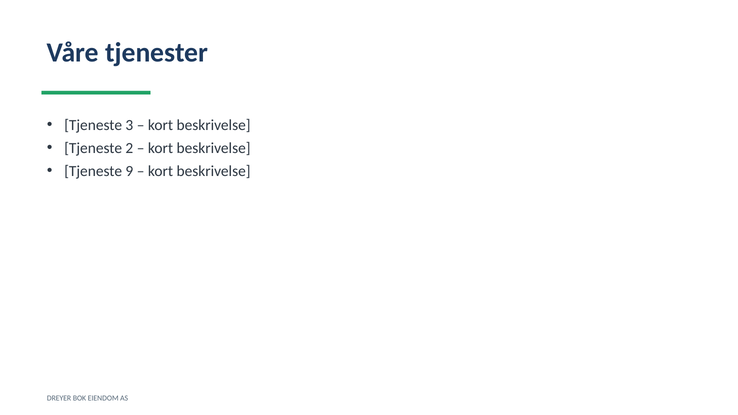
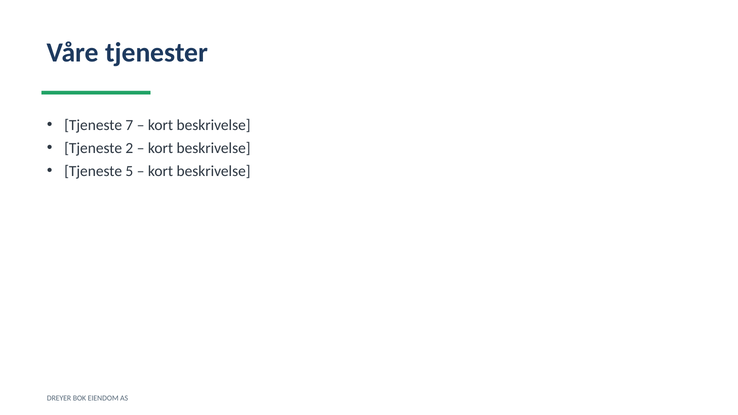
3: 3 -> 7
9: 9 -> 5
